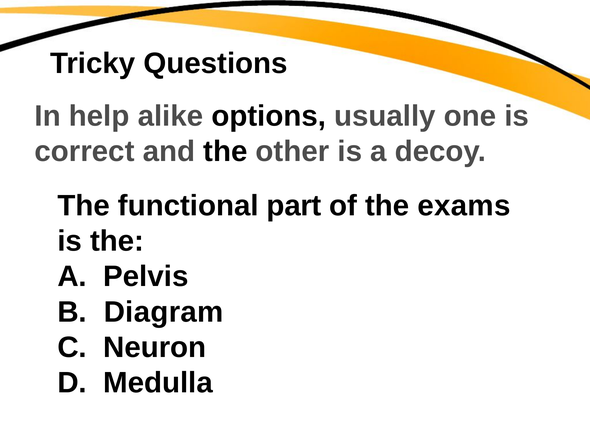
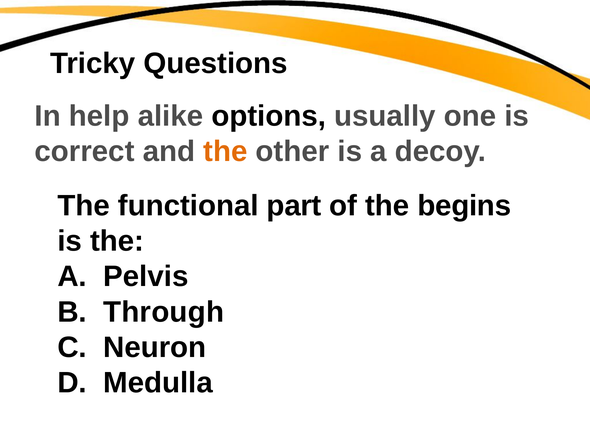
the at (225, 151) colour: black -> orange
exams: exams -> begins
Diagram: Diagram -> Through
